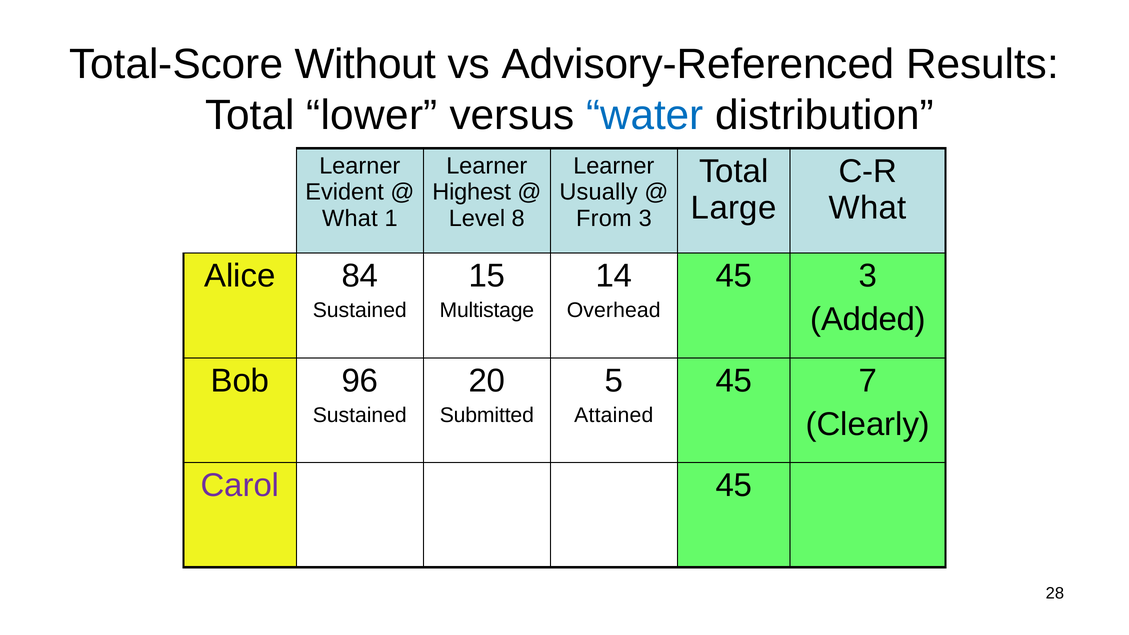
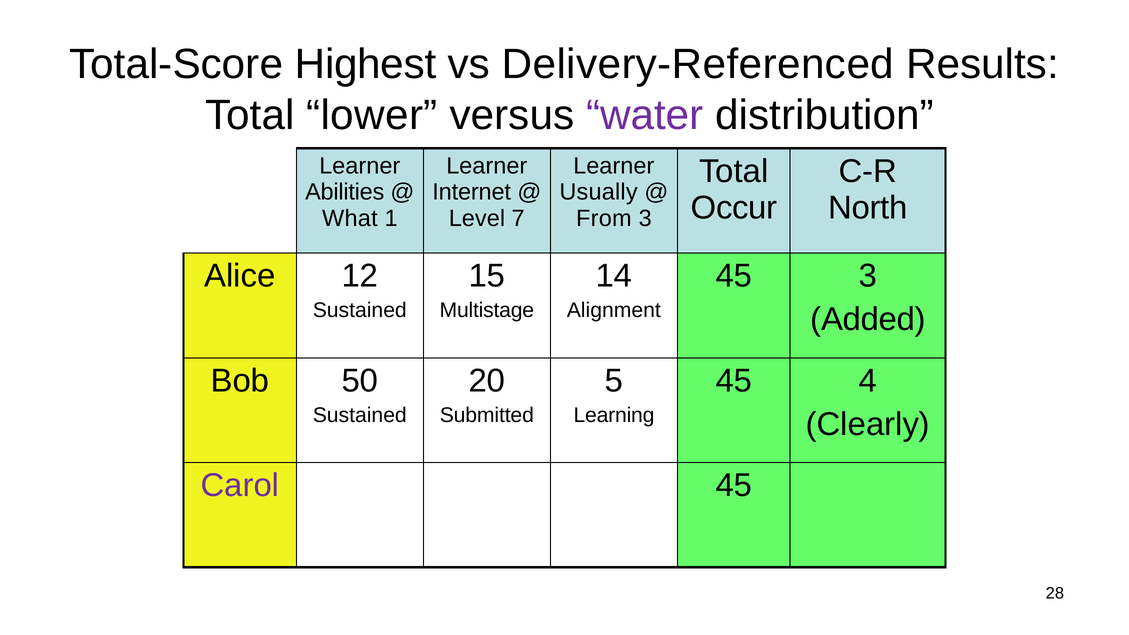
Without: Without -> Highest
Advisory-Referenced: Advisory-Referenced -> Delivery-Referenced
water colour: blue -> purple
Evident: Evident -> Abilities
Highest: Highest -> Internet
Large: Large -> Occur
What at (868, 208): What -> North
8: 8 -> 7
84: 84 -> 12
Overhead: Overhead -> Alignment
96: 96 -> 50
7: 7 -> 4
Attained: Attained -> Learning
